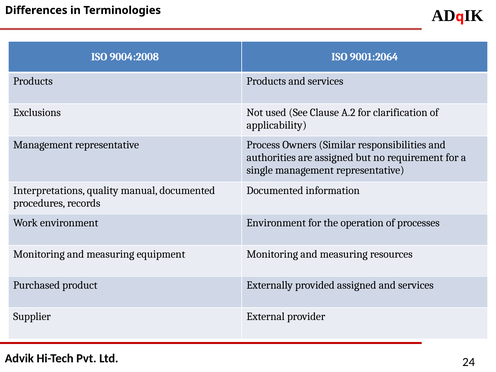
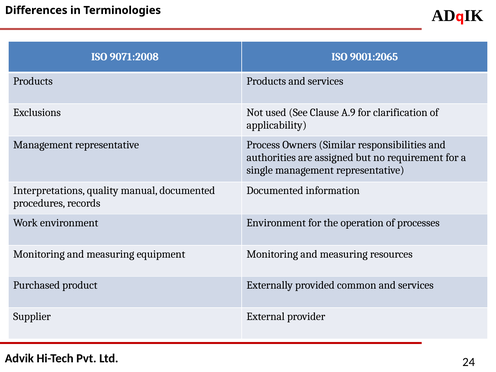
9004:2008: 9004:2008 -> 9071:2008
9001:2064: 9001:2064 -> 9001:2065
A.2: A.2 -> A.9
provided assigned: assigned -> common
